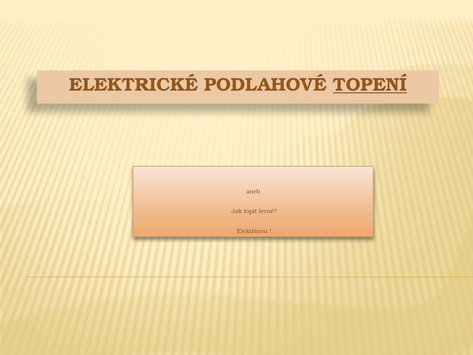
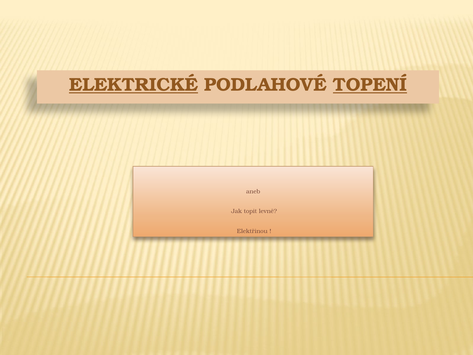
ELEKTRICKÉ underline: none -> present
